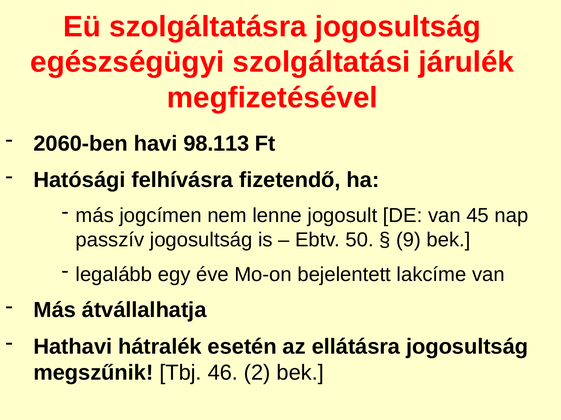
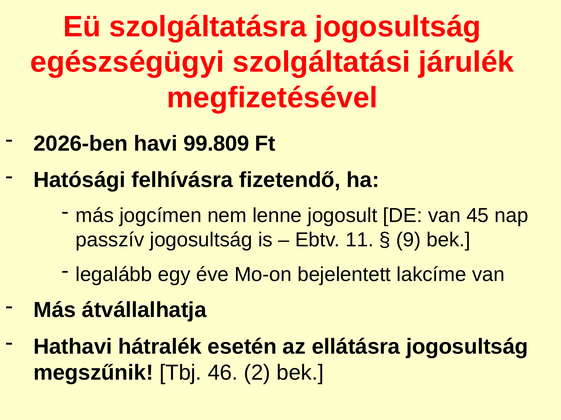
2060-ben: 2060-ben -> 2026-ben
98.113: 98.113 -> 99.809
50: 50 -> 11
